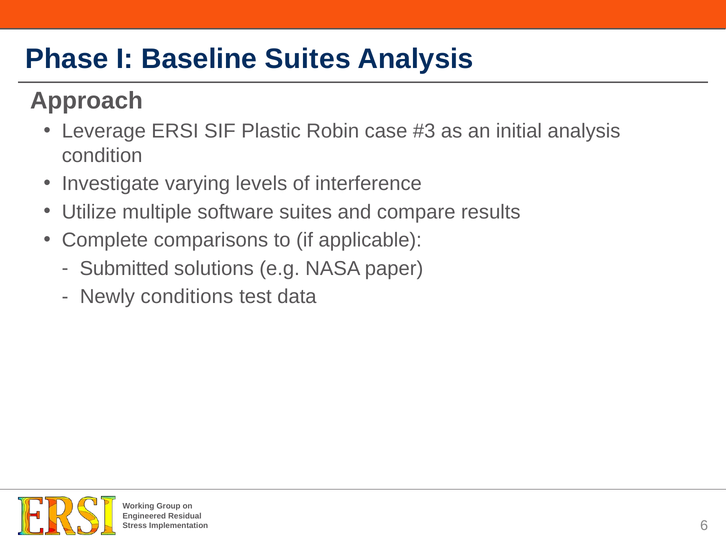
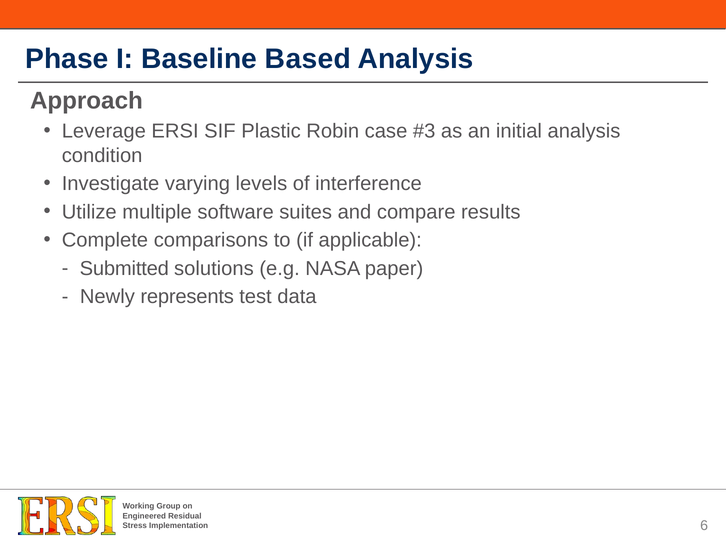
Baseline Suites: Suites -> Based
conditions: conditions -> represents
